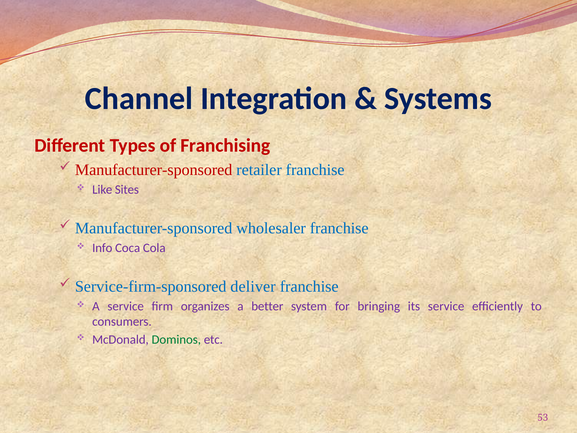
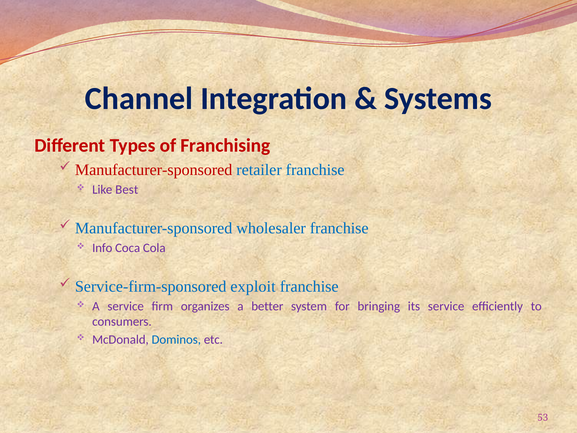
Sites: Sites -> Best
deliver: deliver -> exploit
Dominos colour: green -> blue
